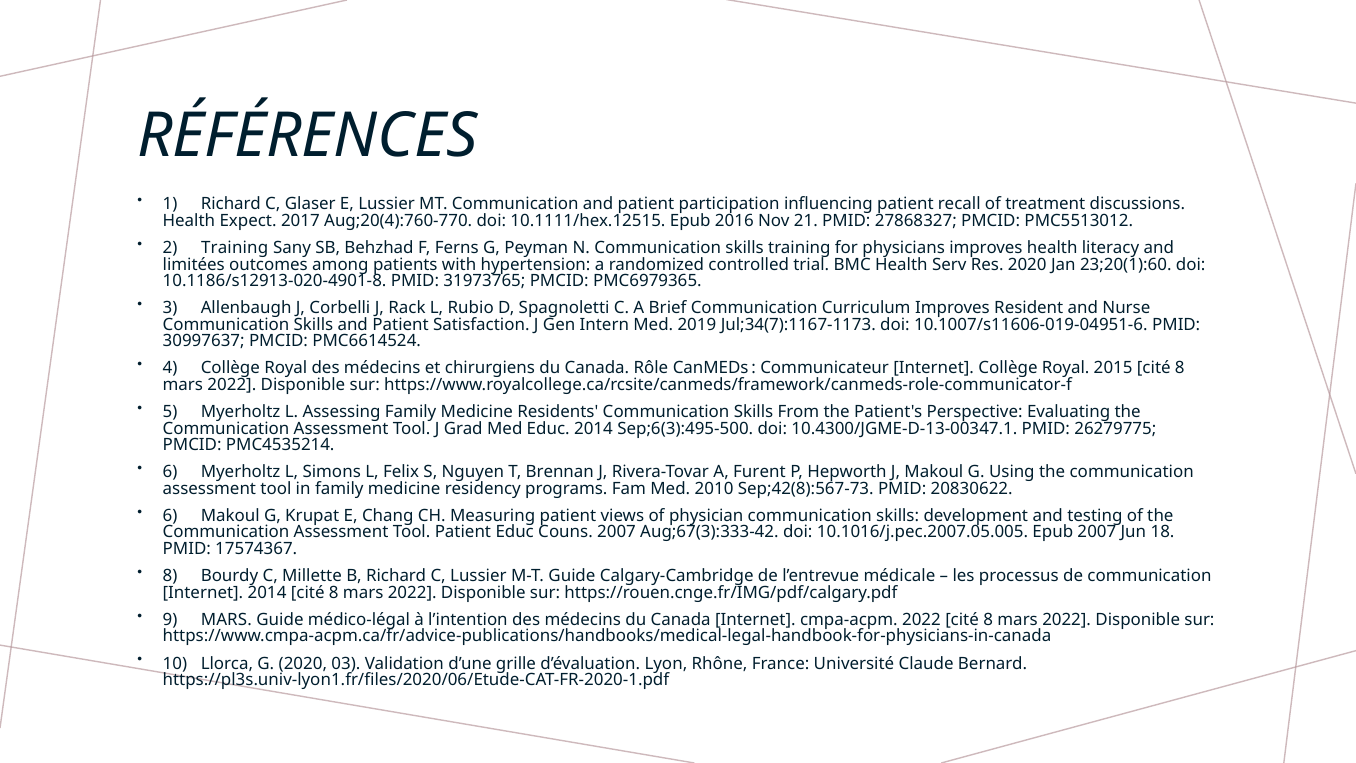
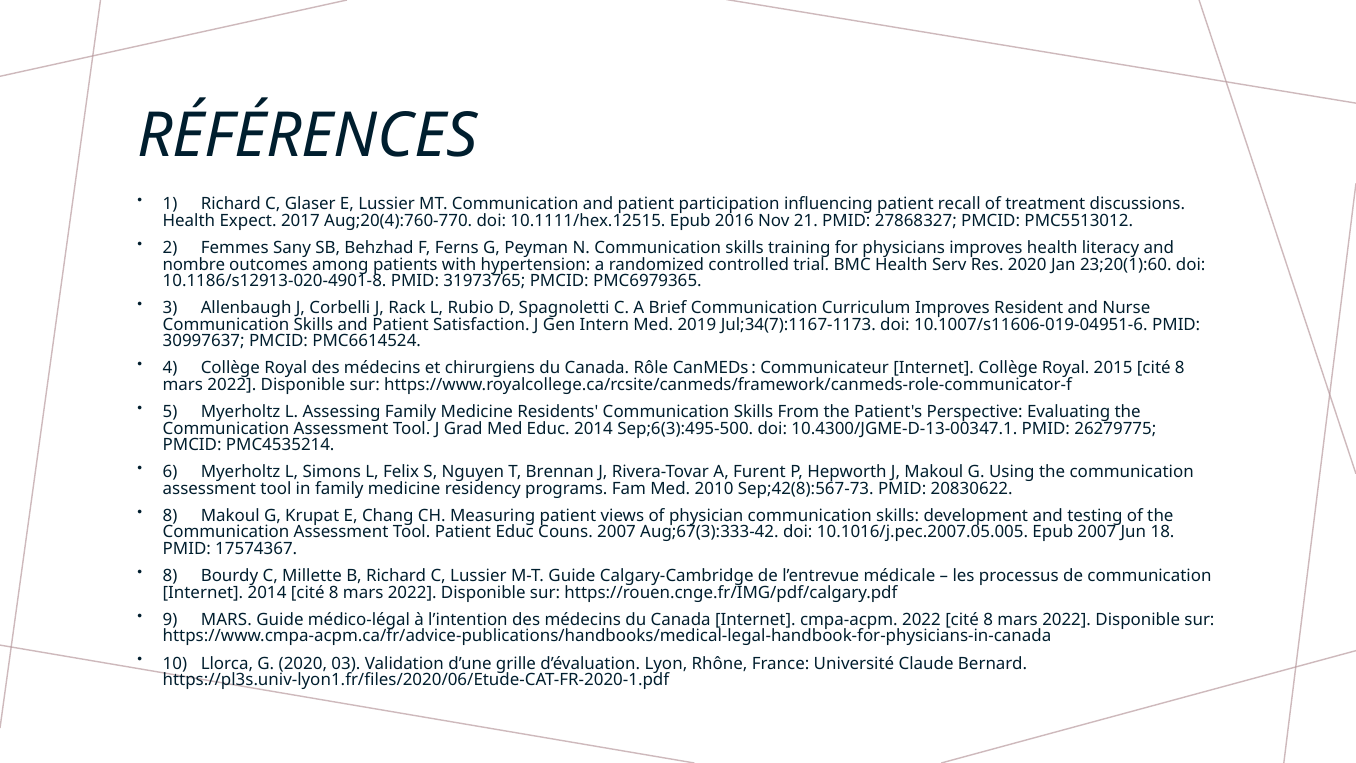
2 Training: Training -> Femmes
limitées: limitées -> nombre
6 at (170, 516): 6 -> 8
